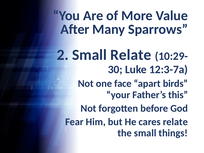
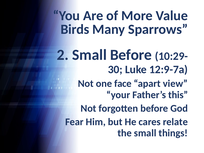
After: After -> Birds
Small Relate: Relate -> Before
12:3-7a: 12:3-7a -> 12:9-7a
birds: birds -> view
